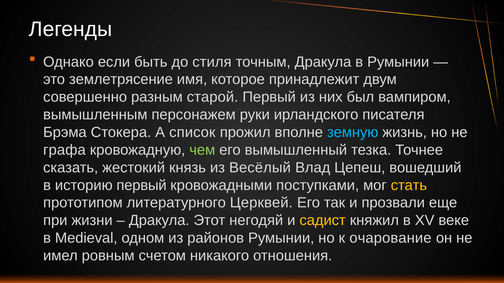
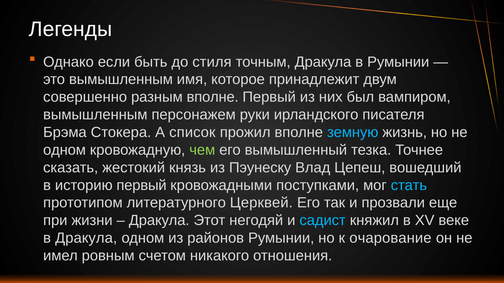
это землетрясение: землетрясение -> вымышленным
разным старой: старой -> вполне
графа at (64, 150): графа -> одном
Весёлый: Весёлый -> Пэунеску
стать colour: yellow -> light blue
садист colour: yellow -> light blue
в Medieval: Medieval -> Дракула
